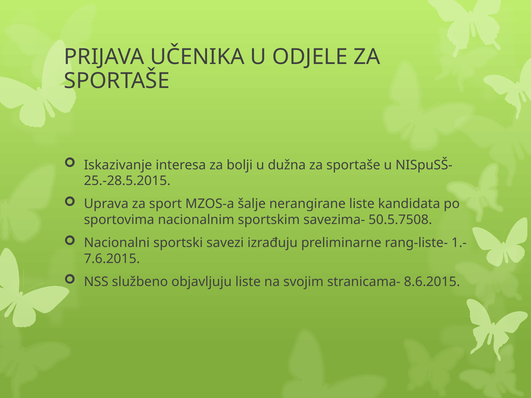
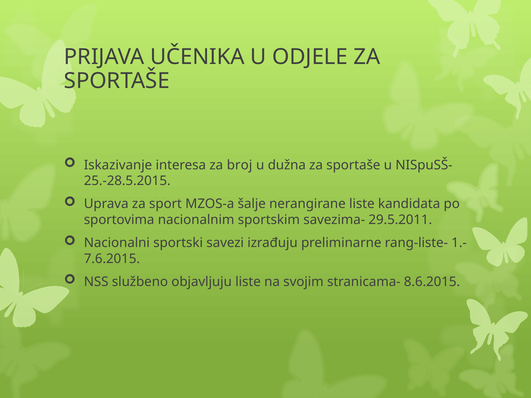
bolji: bolji -> broj
50.5.7508: 50.5.7508 -> 29.5.2011
